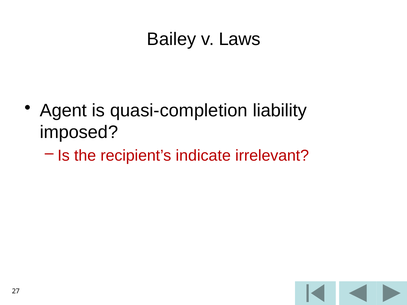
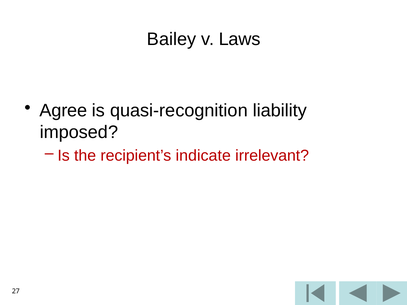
Agent: Agent -> Agree
quasi-completion: quasi-completion -> quasi-recognition
